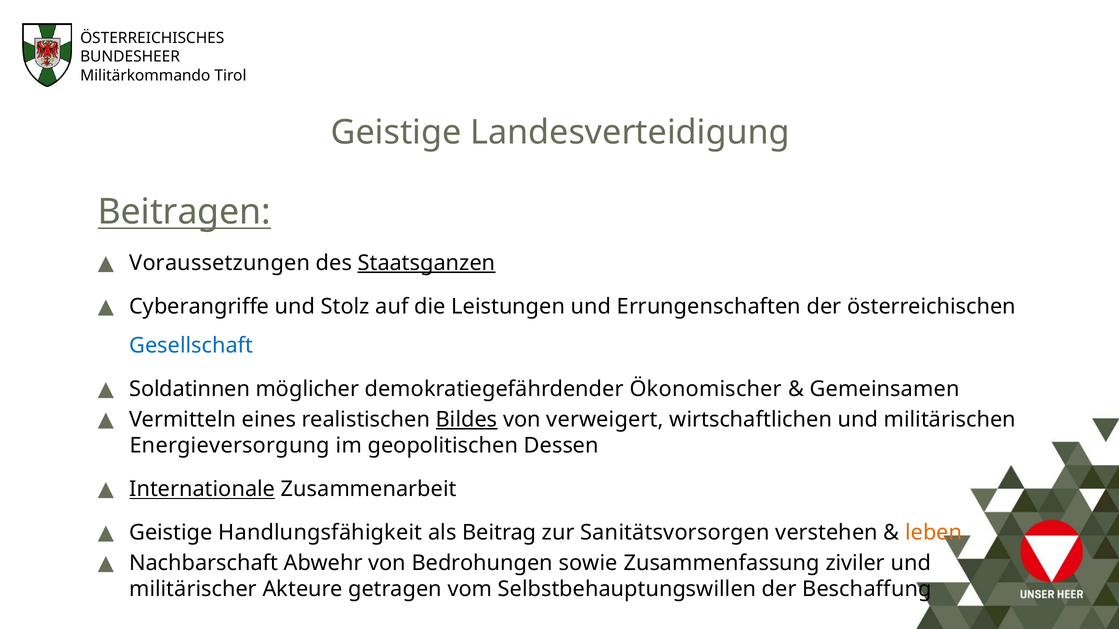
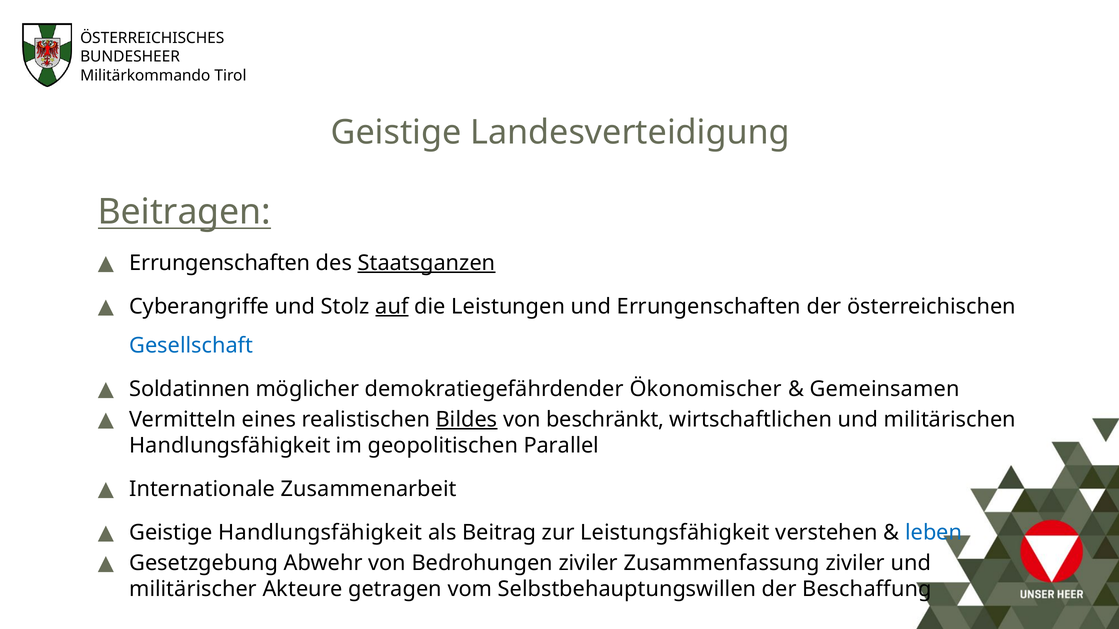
Voraussetzungen at (220, 263): Voraussetzungen -> Errungenschaften
auf underline: none -> present
verweigert: verweigert -> beschränkt
Energieversorgung at (230, 446): Energieversorgung -> Handlungsfähigkeit
Dessen: Dessen -> Parallel
Internationale underline: present -> none
Sanitätsvorsorgen: Sanitätsvorsorgen -> Leistungsfähigkeit
leben colour: orange -> blue
Nachbarschaft: Nachbarschaft -> Gesetzgebung
Bedrohungen sowie: sowie -> ziviler
